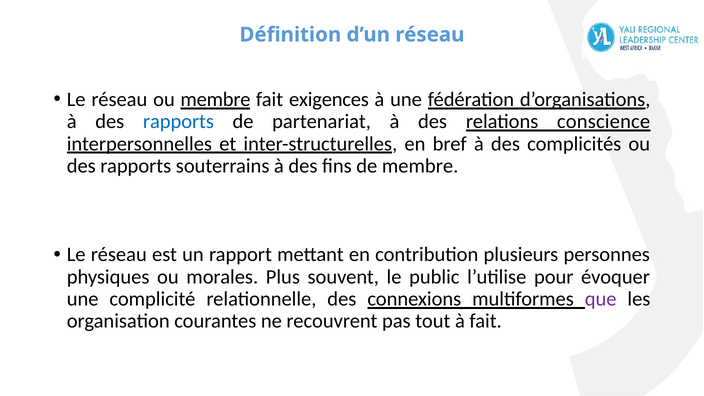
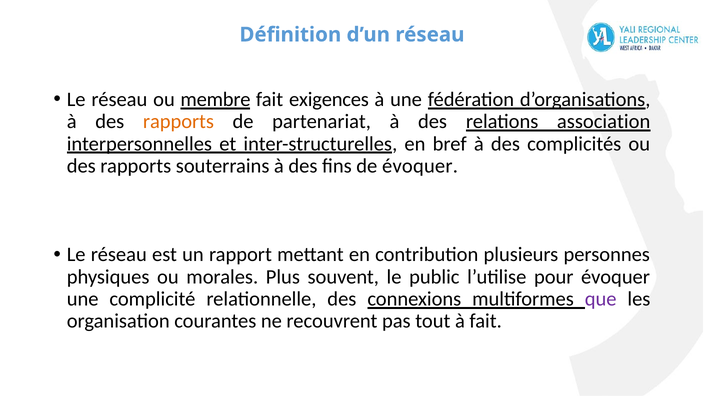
rapports at (178, 122) colour: blue -> orange
conscience: conscience -> association
de membre: membre -> évoquer
